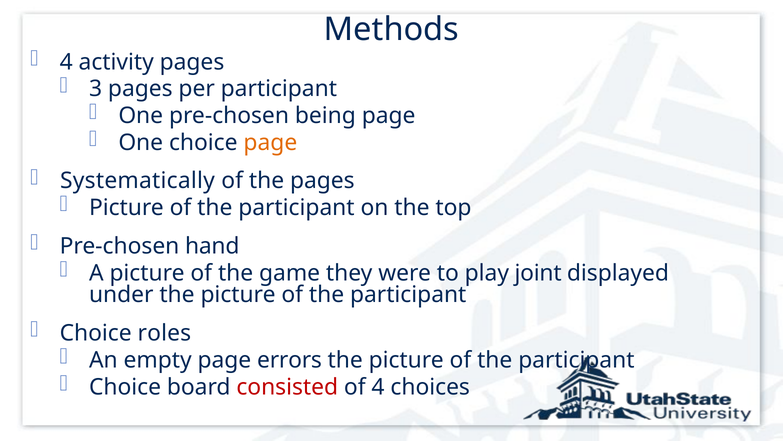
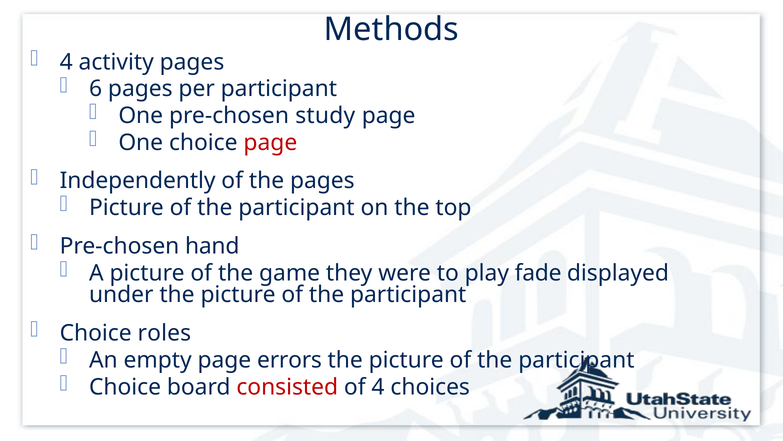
3: 3 -> 6
being: being -> study
page at (270, 142) colour: orange -> red
Systematically: Systematically -> Independently
joint: joint -> fade
